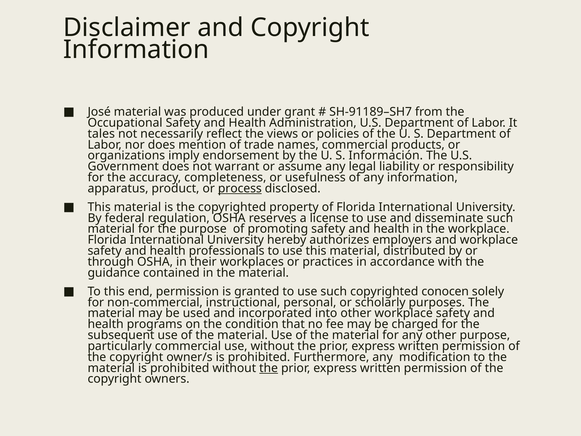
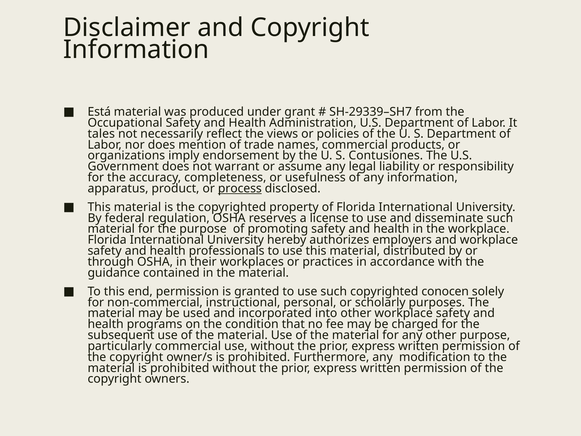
José: José -> Está
SH-91189–SH7: SH-91189–SH7 -> SH-29339–SH7
Información: Información -> Contusiones
the at (269, 368) underline: present -> none
